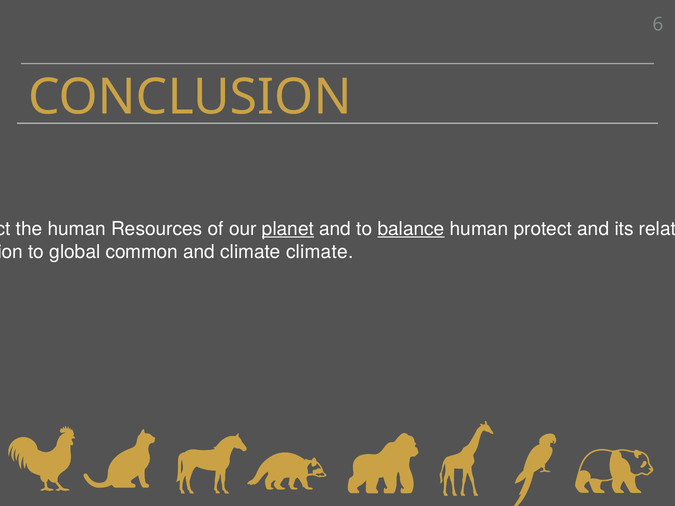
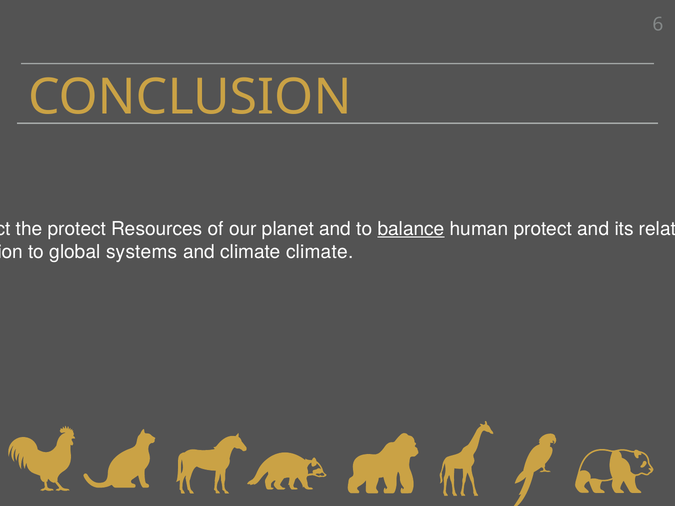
the human: human -> protect
planet underline: present -> none
global common: common -> systems
